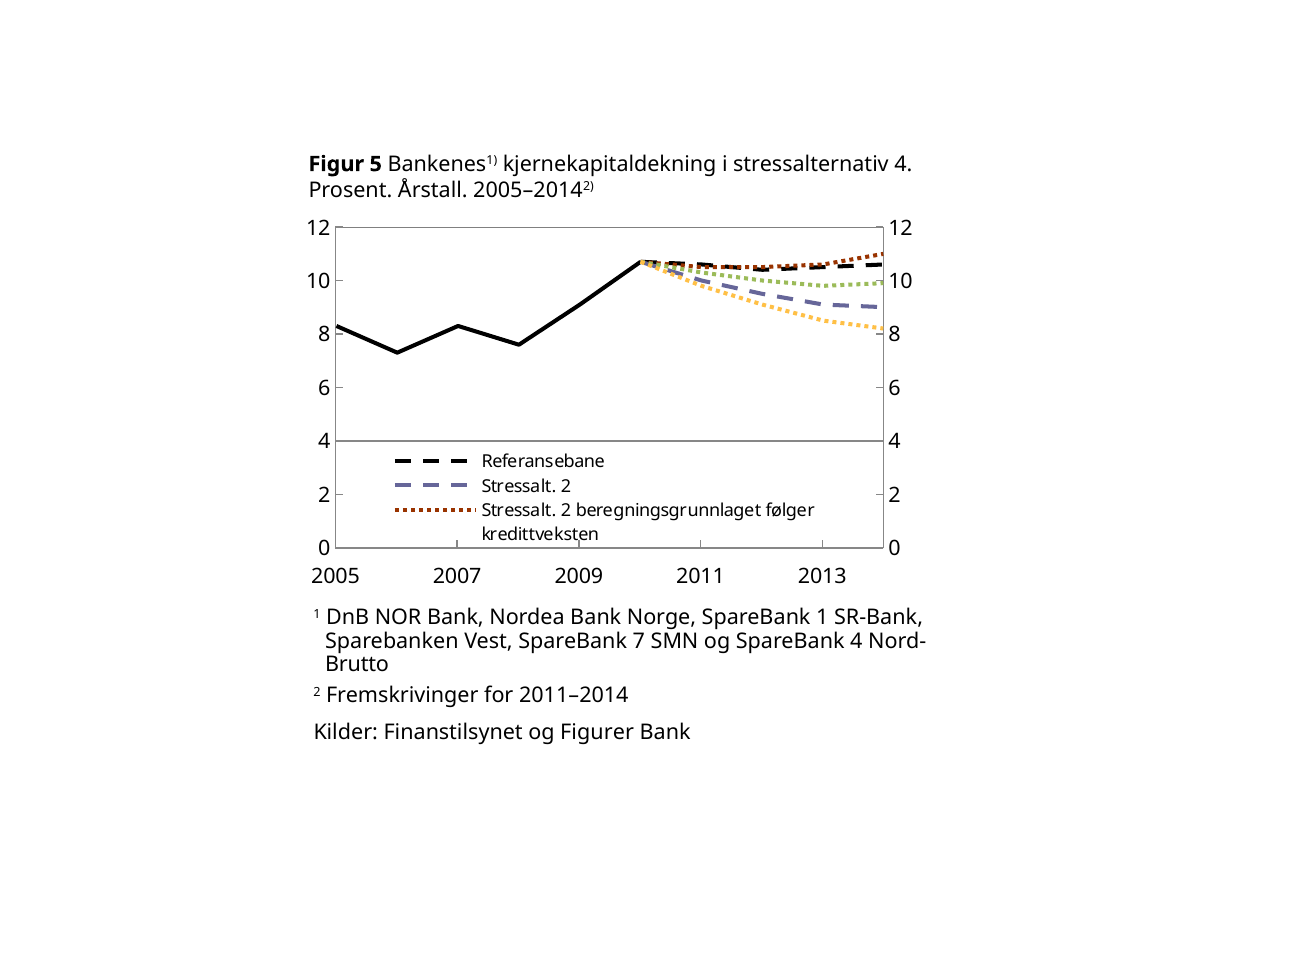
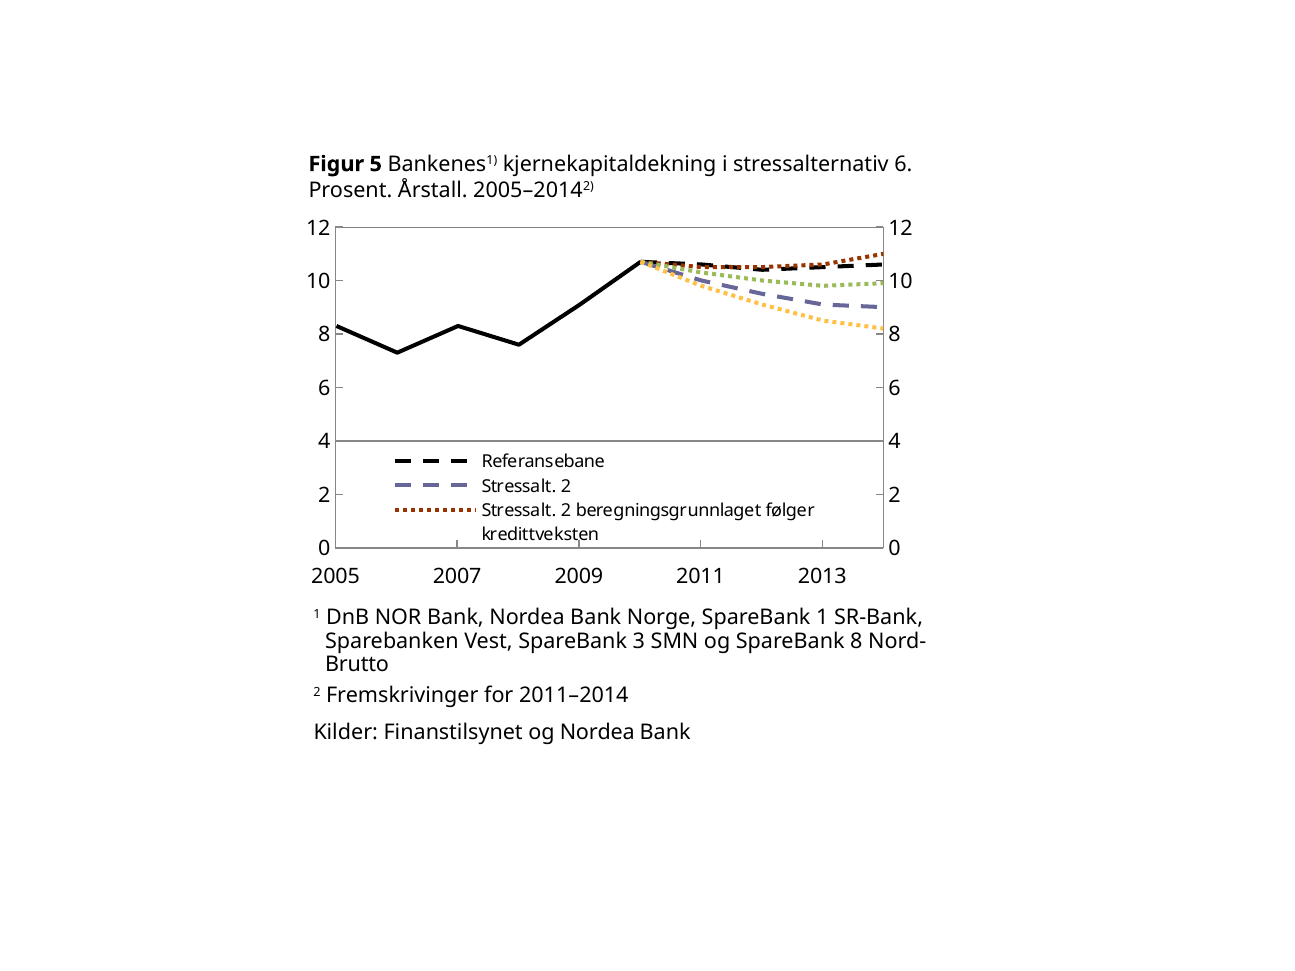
stressalternativ 4: 4 -> 6
7: 7 -> 3
SpareBank 4: 4 -> 8
og Figurer: Figurer -> Nordea
